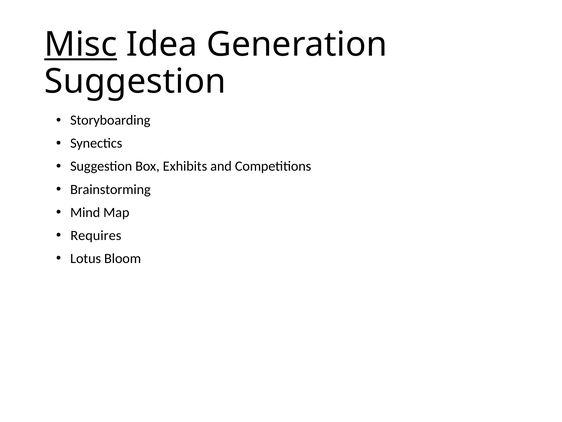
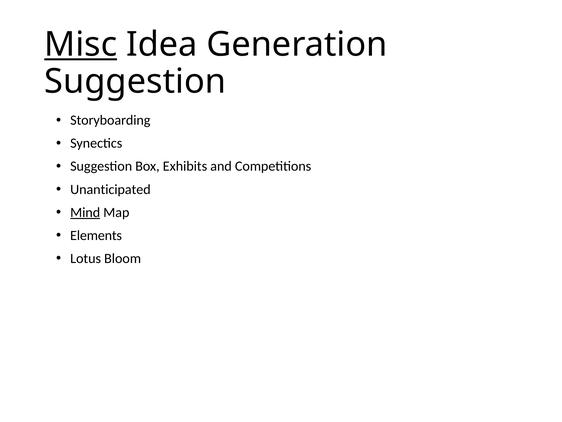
Brainstorming: Brainstorming -> Unanticipated
Mind underline: none -> present
Requires: Requires -> Elements
